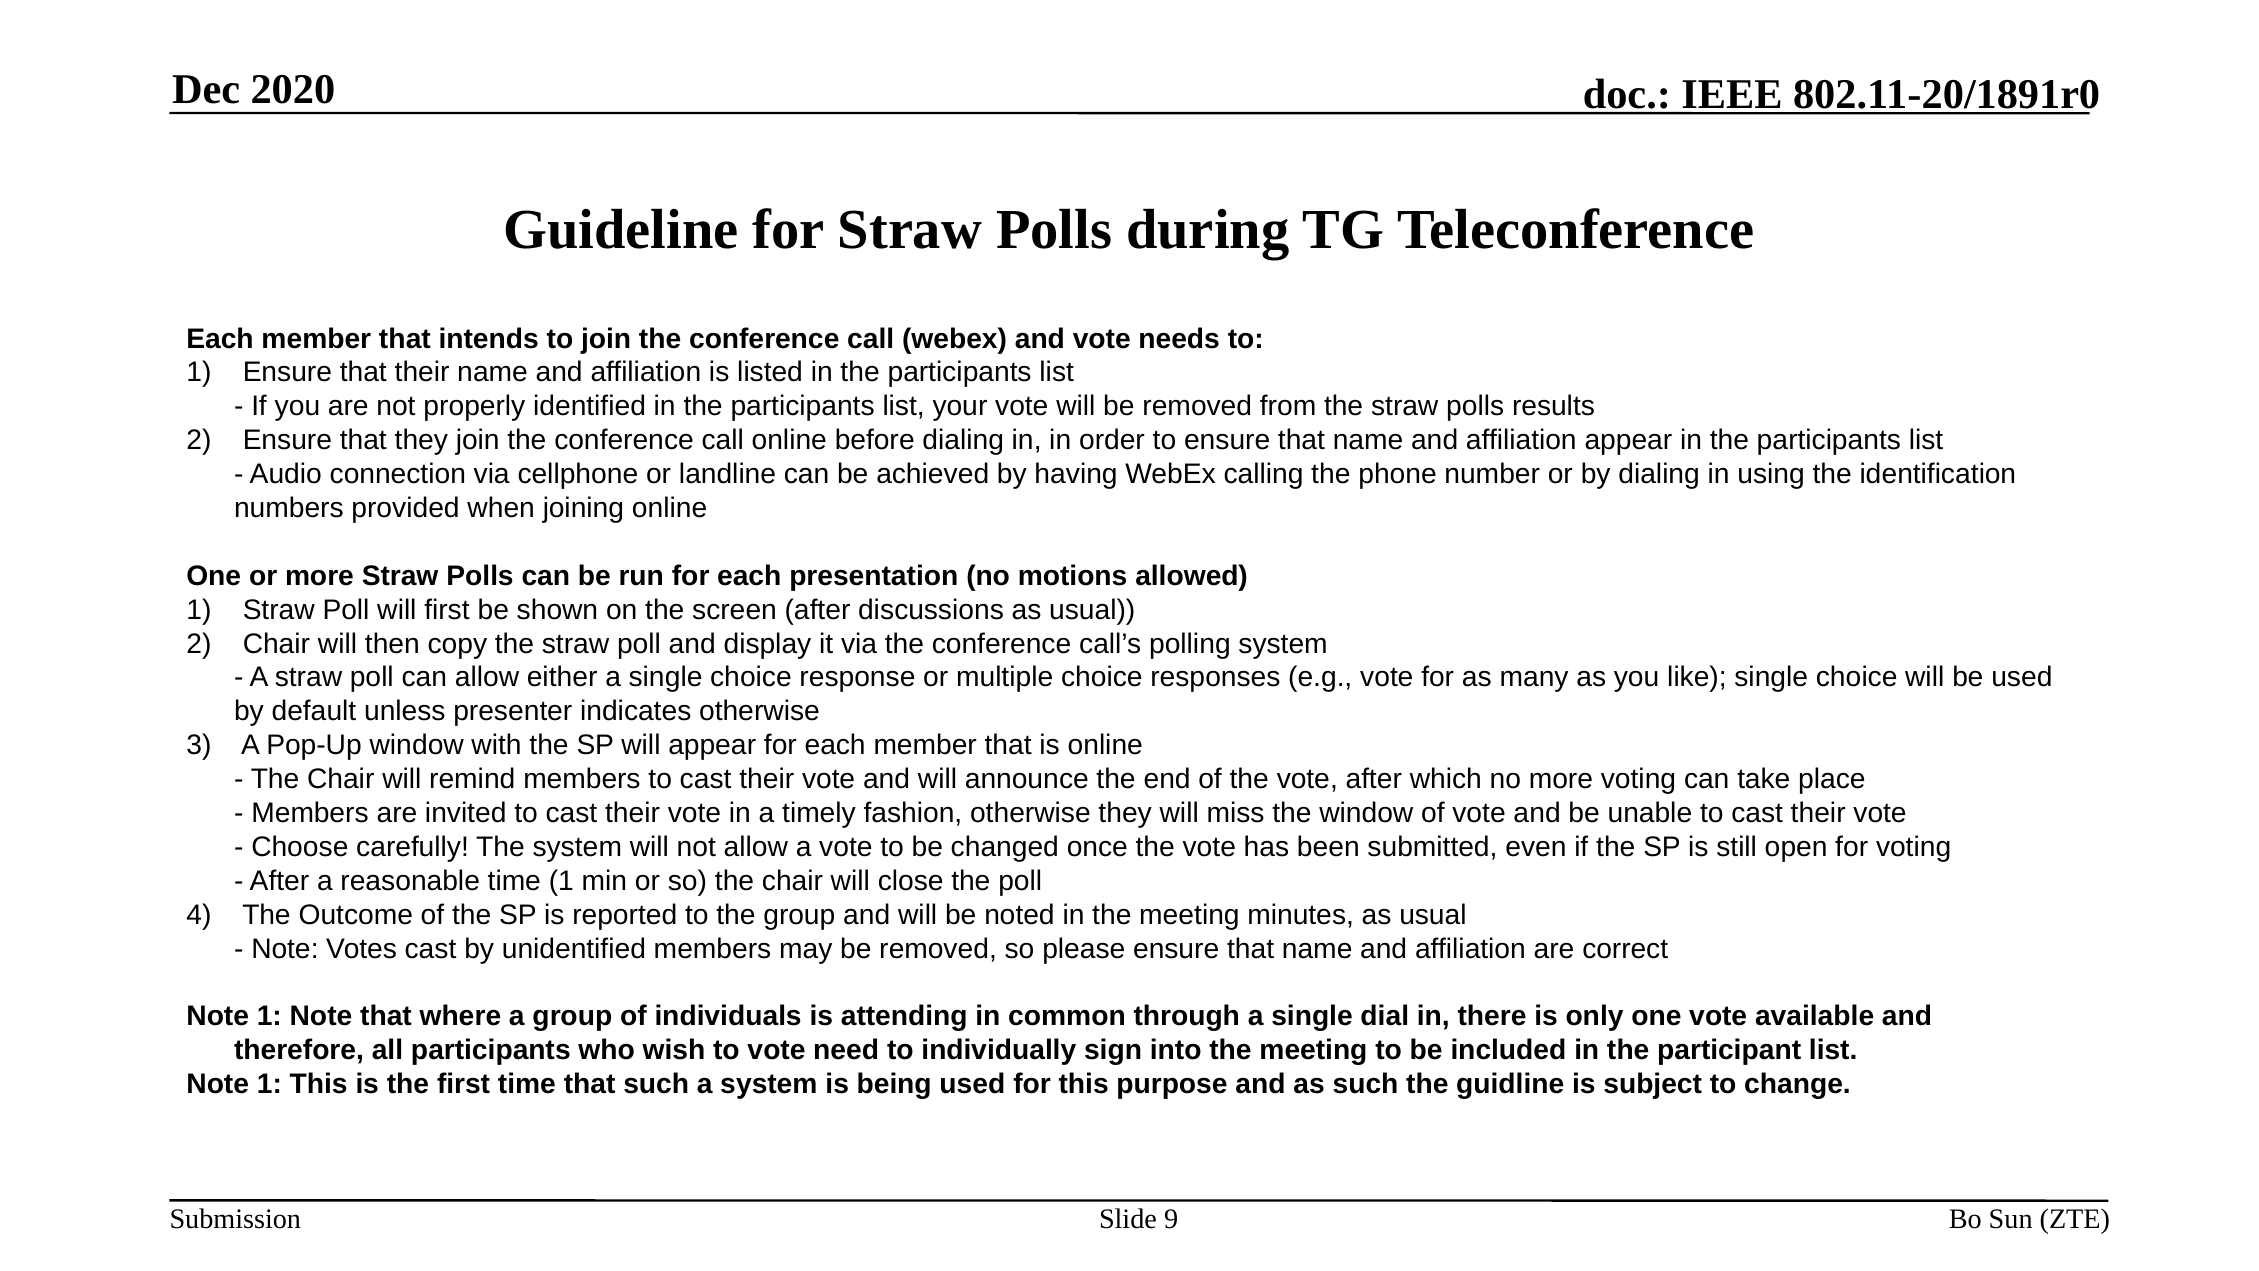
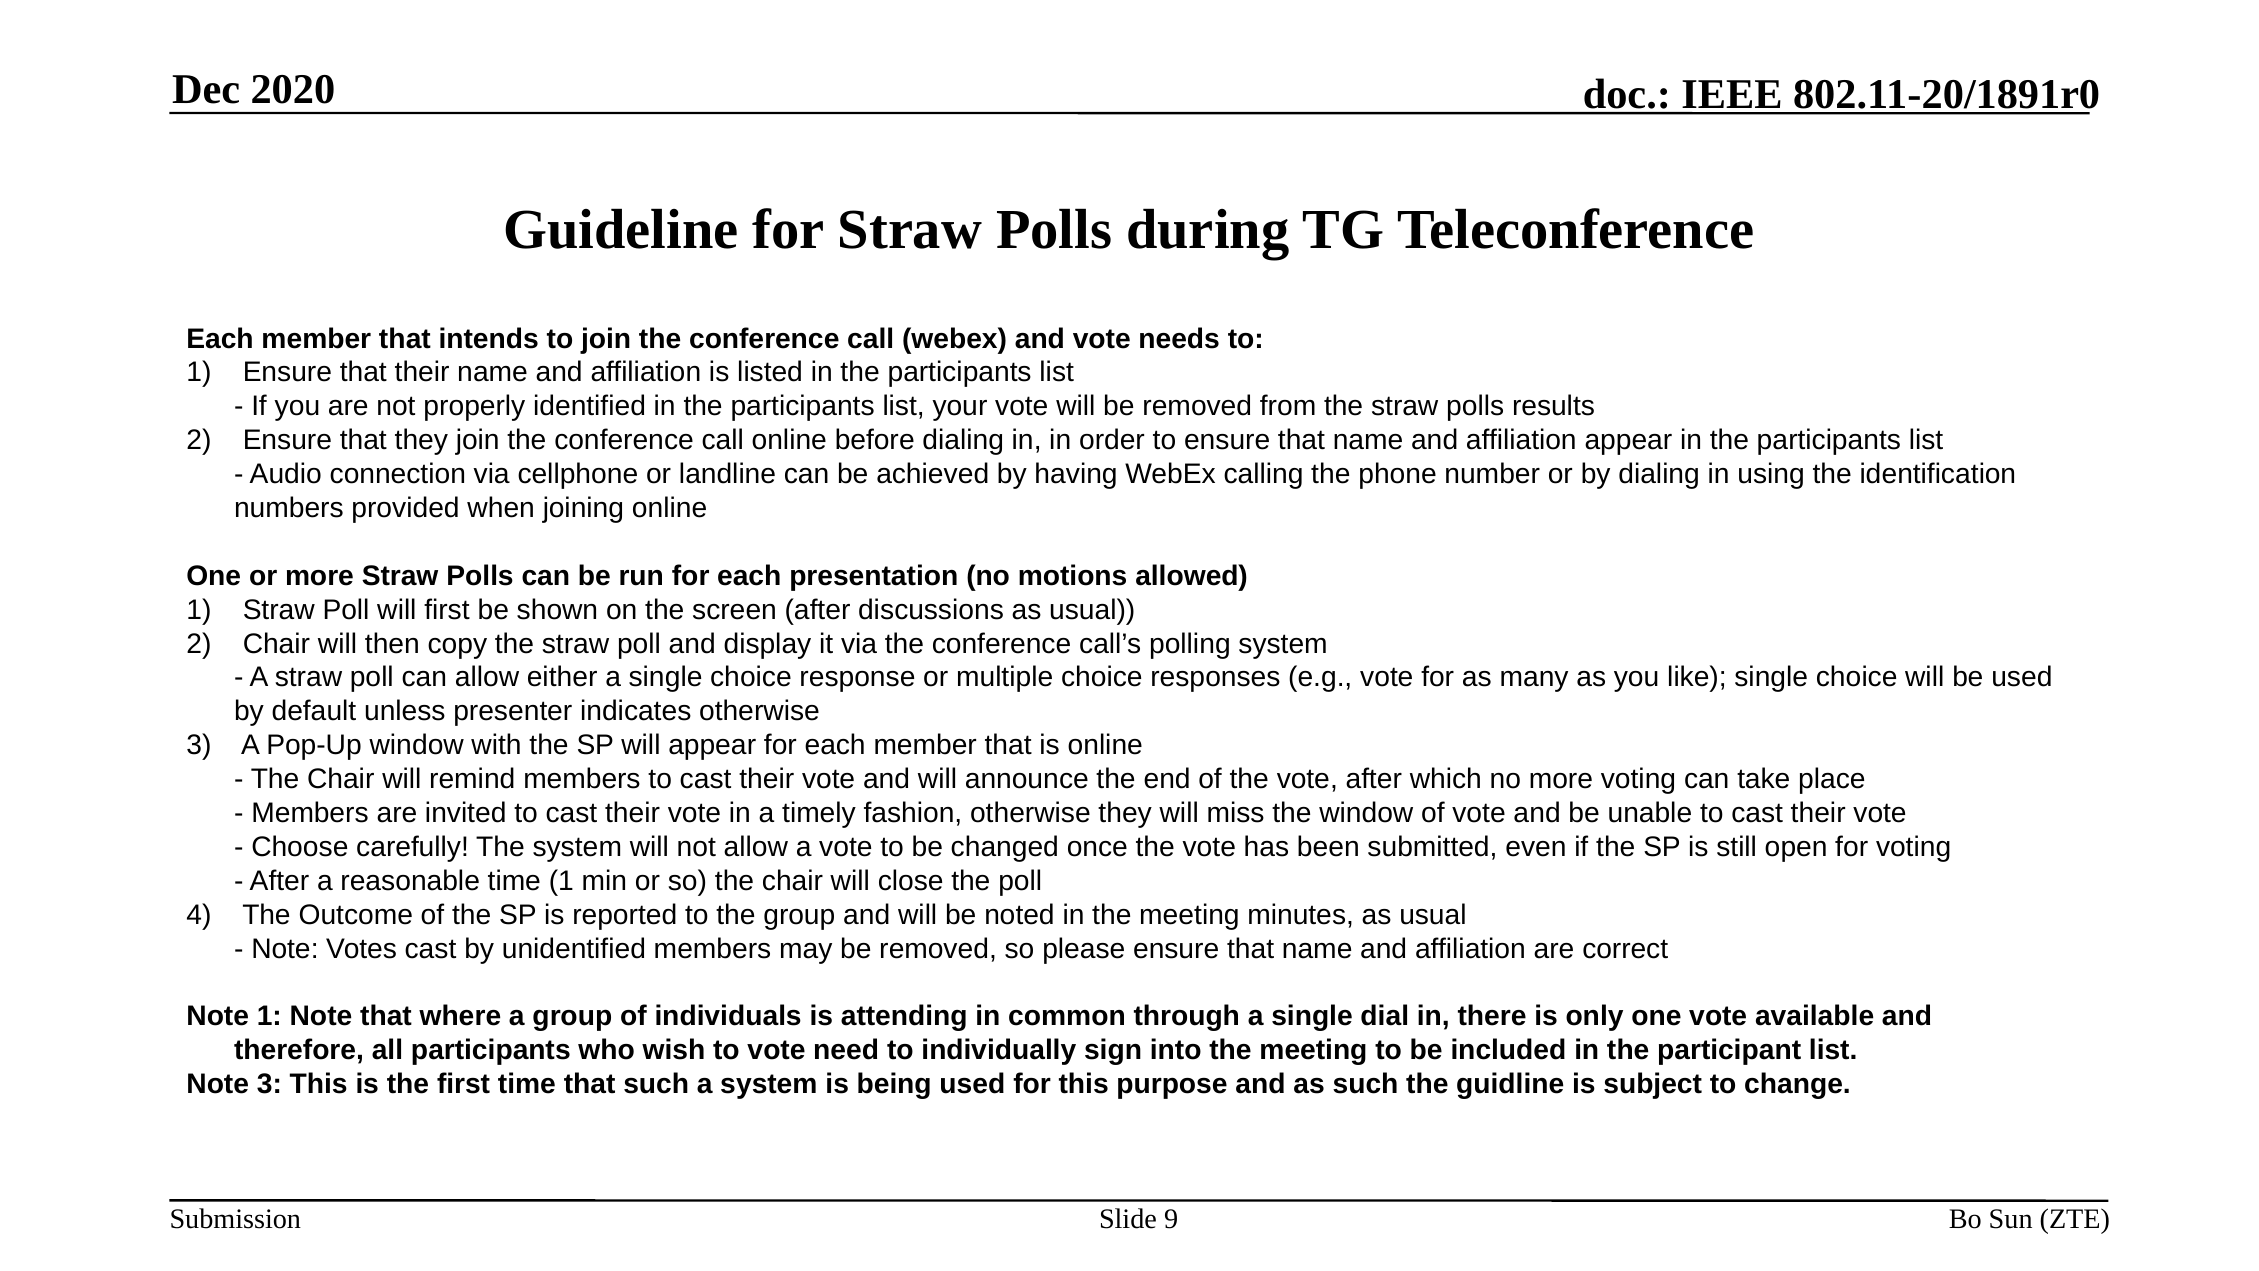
1 at (269, 1084): 1 -> 3
